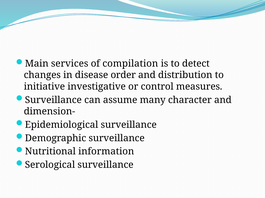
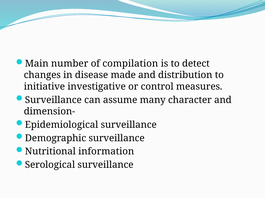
services: services -> number
order: order -> made
